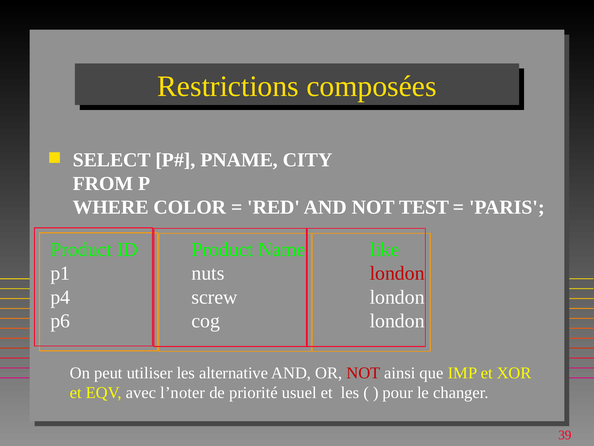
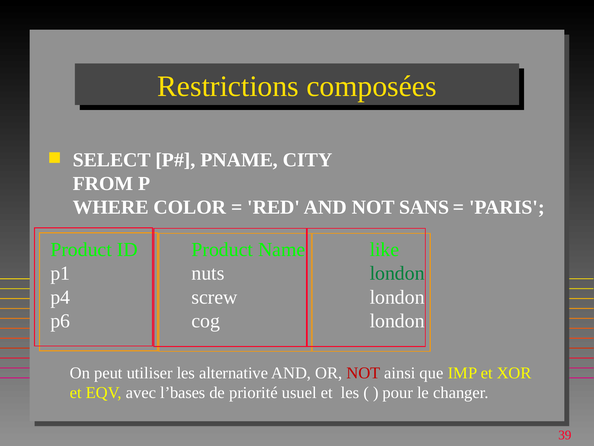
TEST: TEST -> SANS
london at (397, 273) colour: red -> green
l’noter: l’noter -> l’bases
